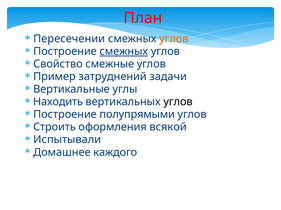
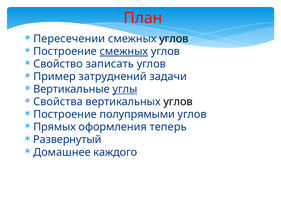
углов at (174, 39) colour: orange -> black
смежные: смежные -> записать
углы underline: none -> present
Находить: Находить -> Свойства
Строить: Строить -> Прямых
всякой: всякой -> теперь
Испытывали: Испытывали -> Развернутый
